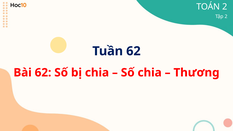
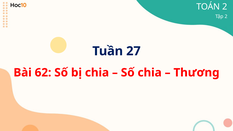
Tuần 62: 62 -> 27
